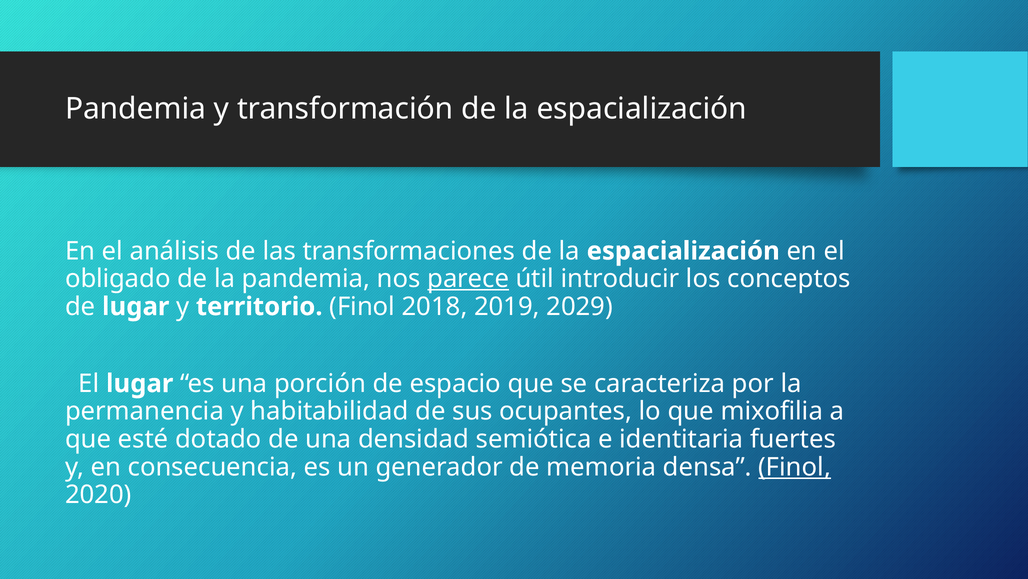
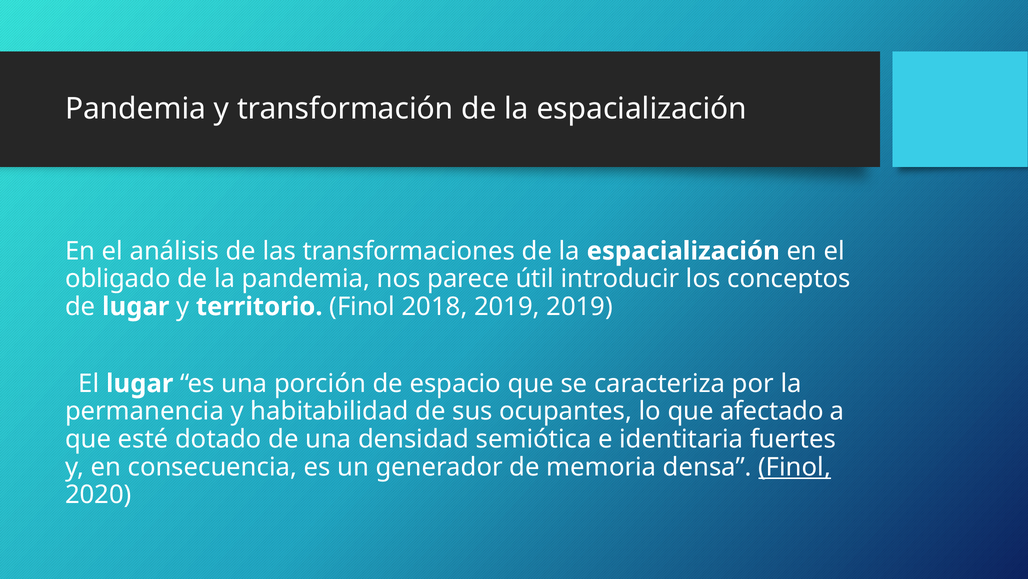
parece underline: present -> none
2019 2029: 2029 -> 2019
mixofilia: mixofilia -> afectado
